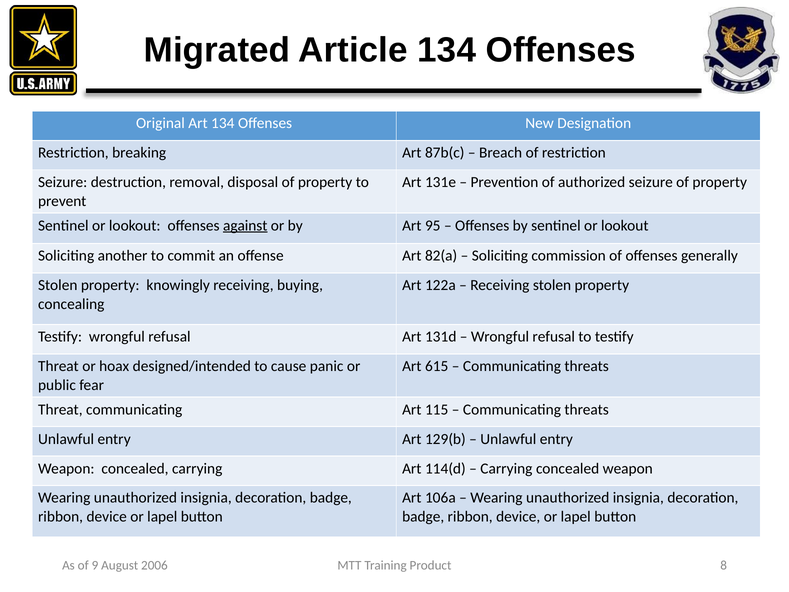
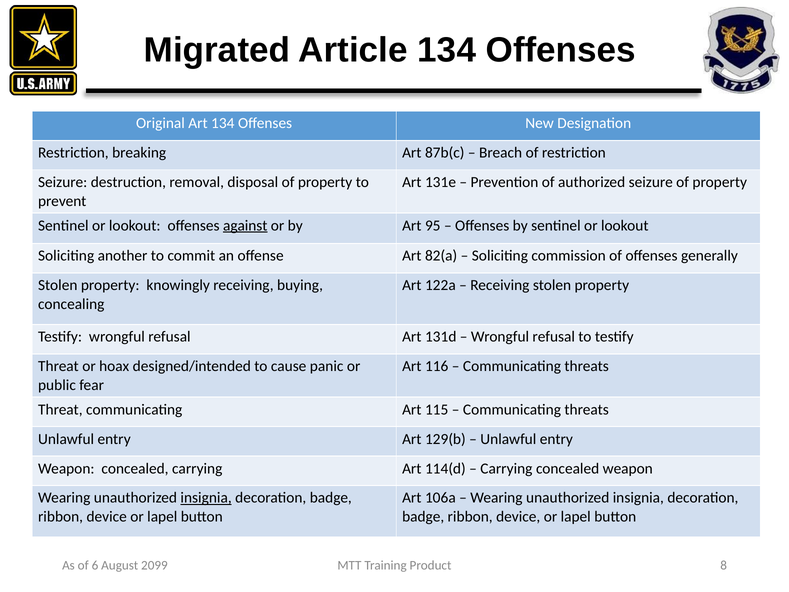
615: 615 -> 116
insignia at (206, 498) underline: none -> present
9: 9 -> 6
2006: 2006 -> 2099
